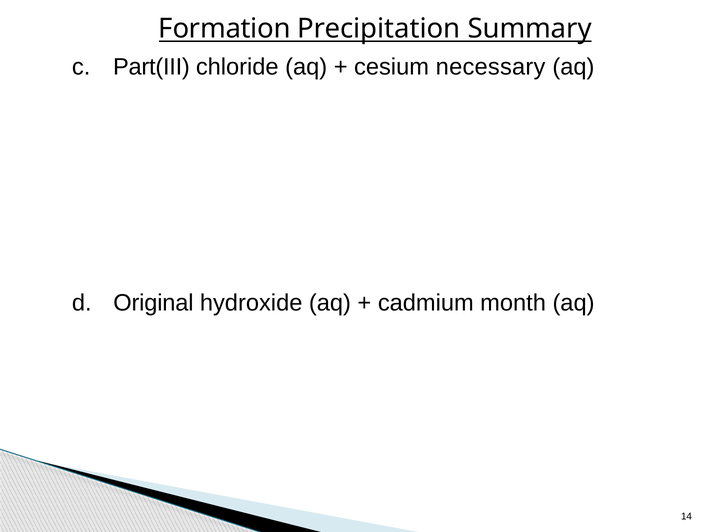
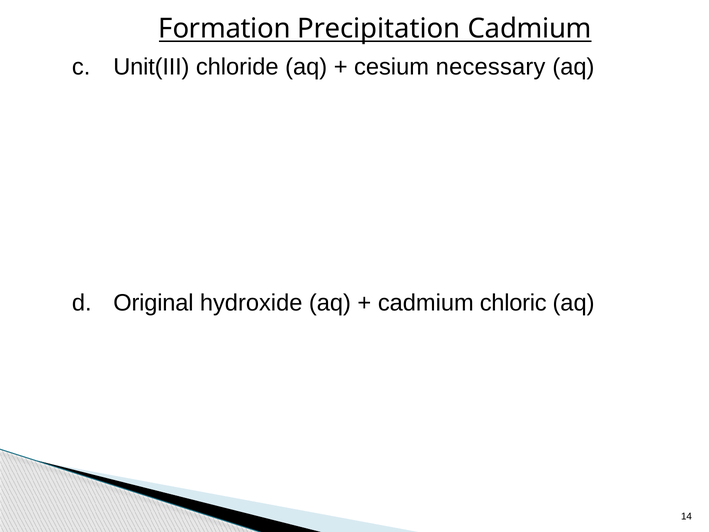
Precipitation Summary: Summary -> Cadmium
Part(III: Part(III -> Unit(III
month: month -> chloric
